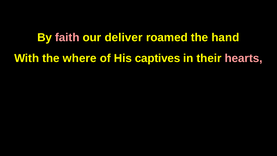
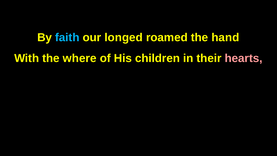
faith colour: pink -> light blue
deliver: deliver -> longed
captives: captives -> children
